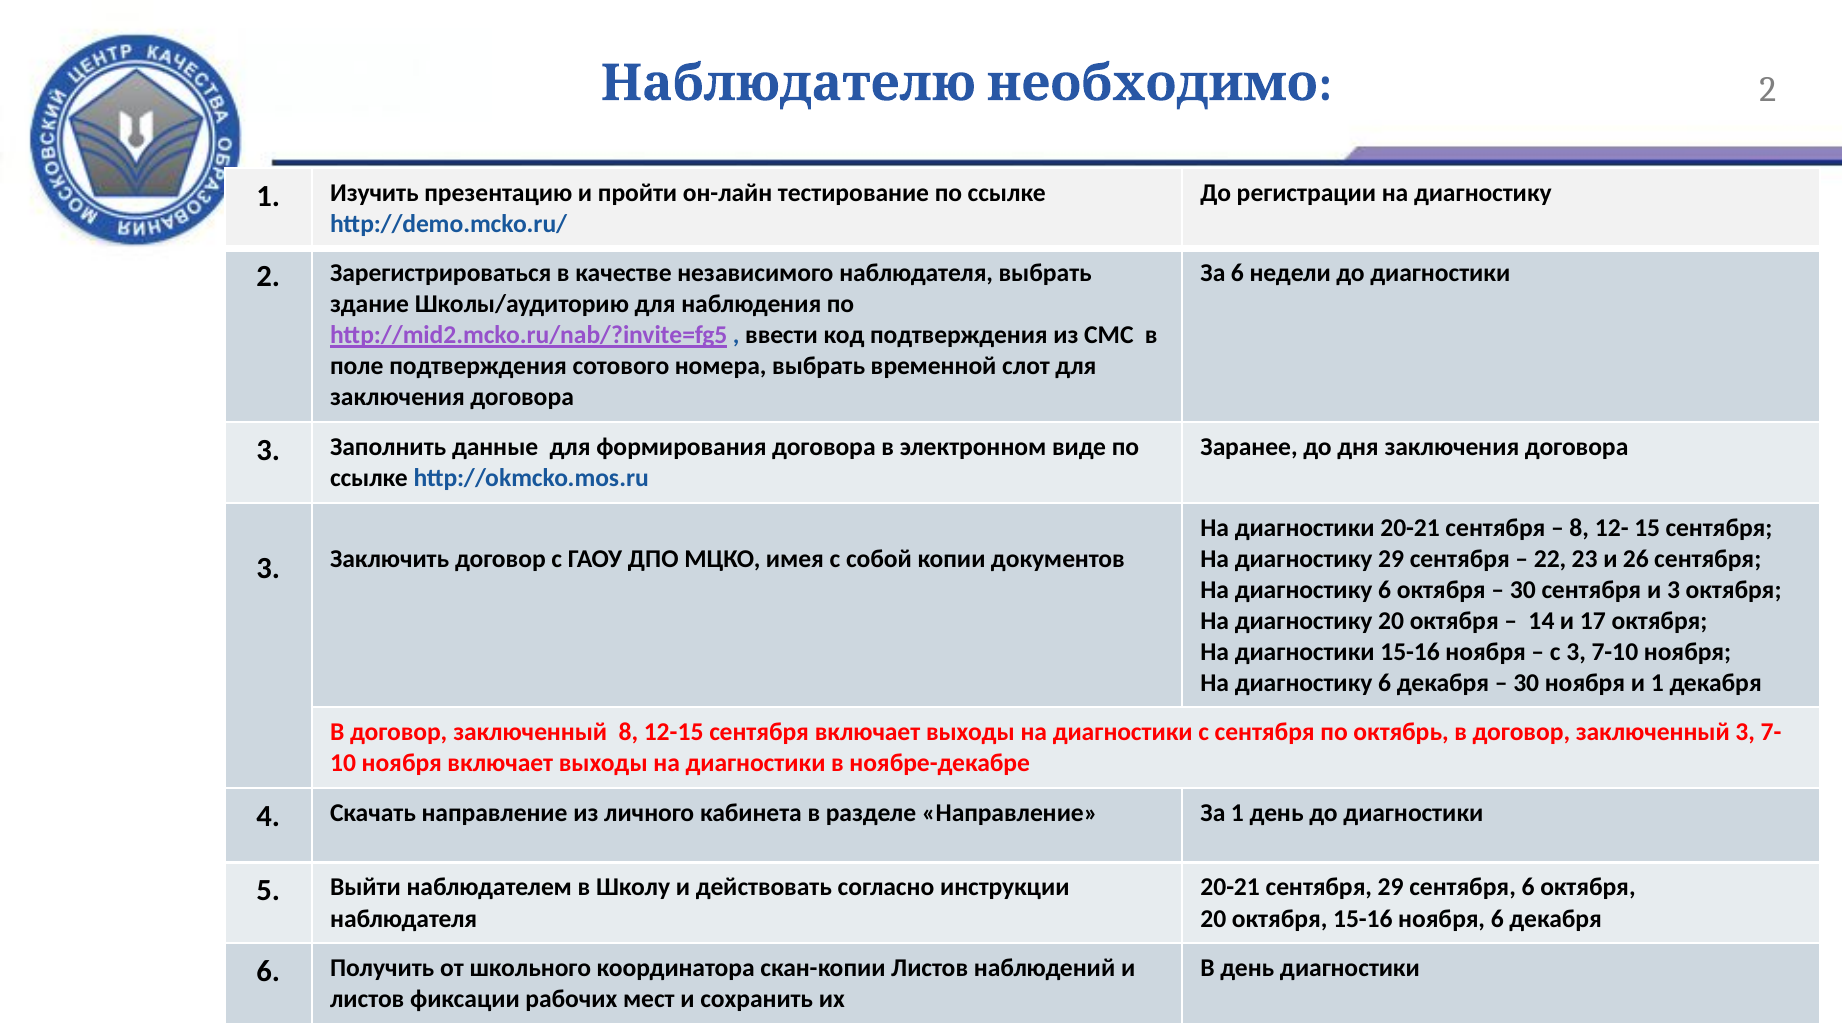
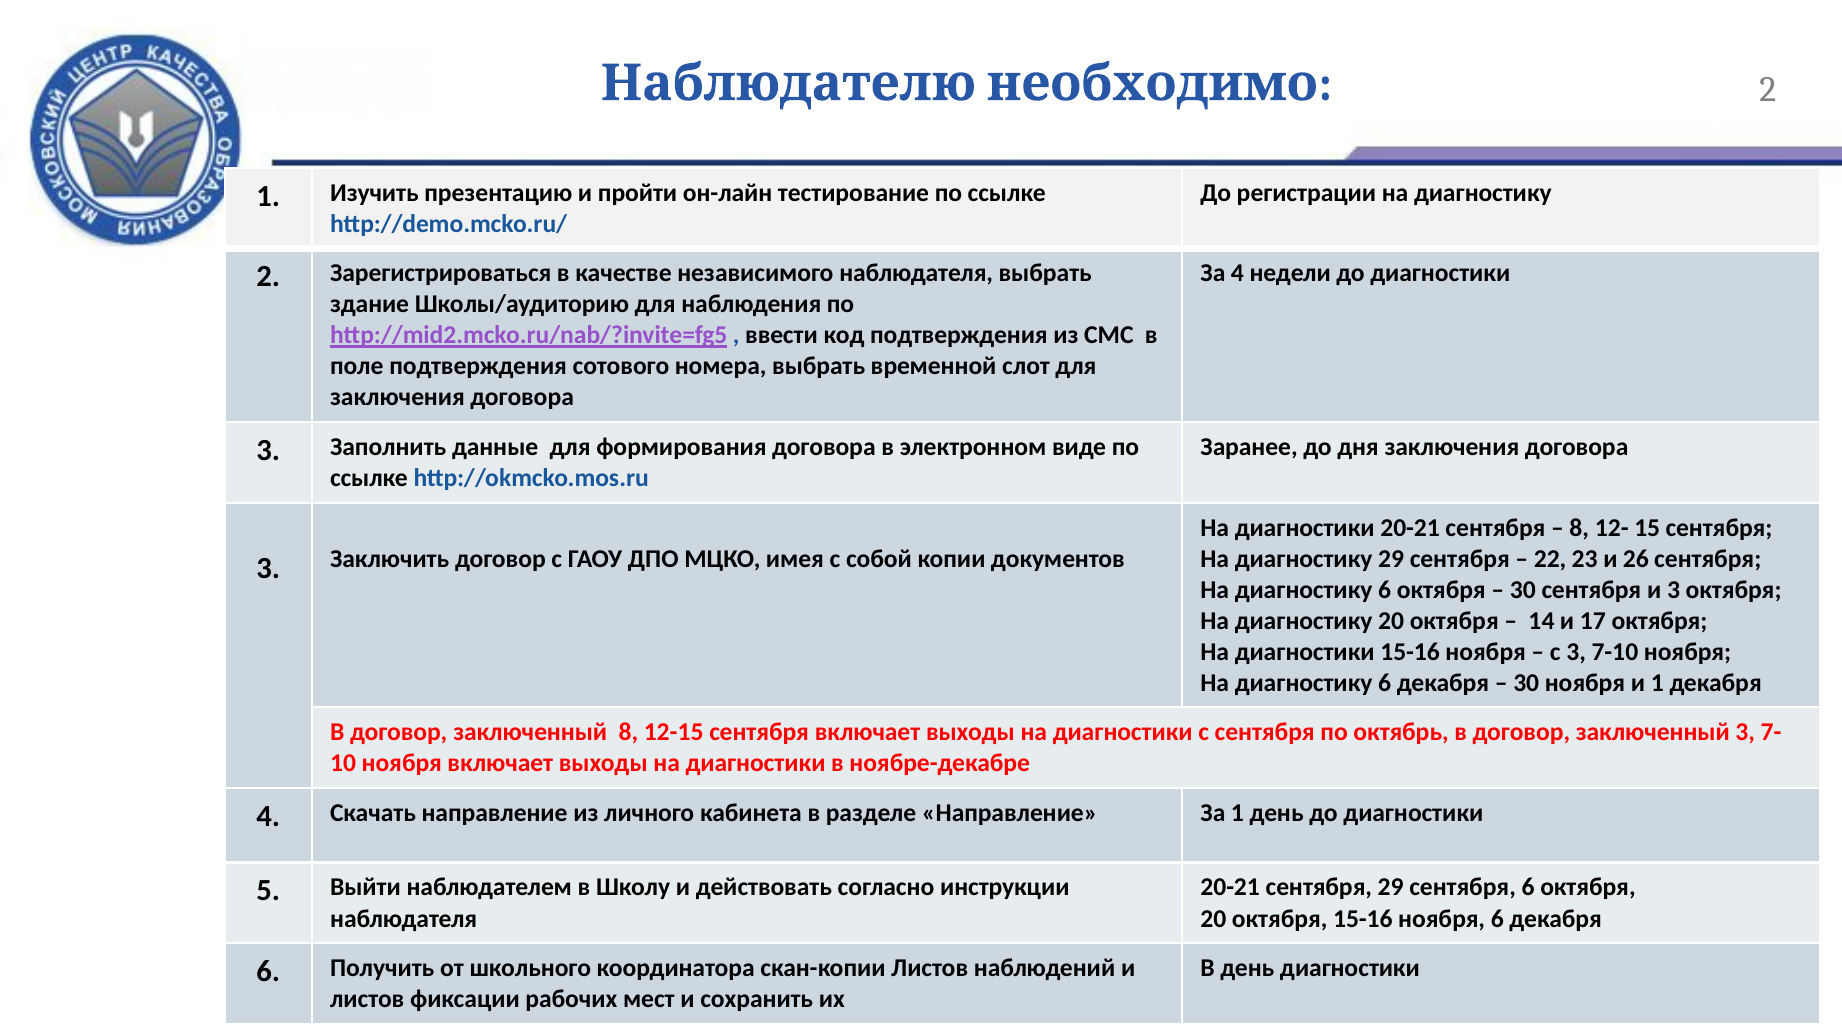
За 6: 6 -> 4
